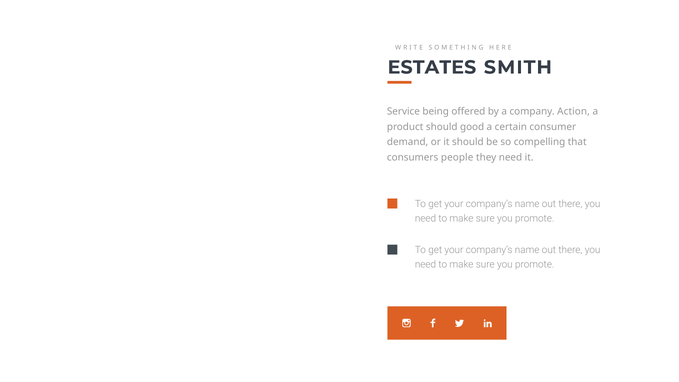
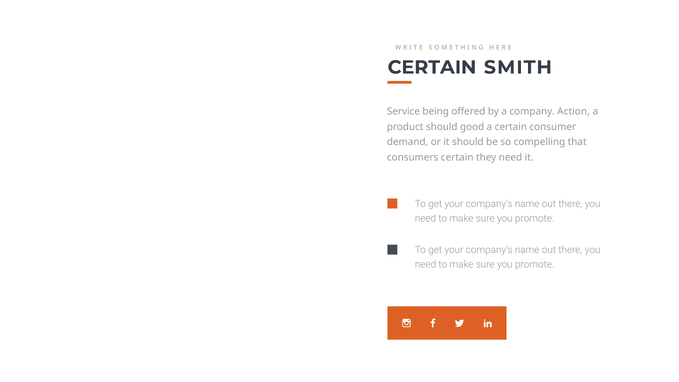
ESTATES at (432, 67): ESTATES -> CERTAIN
consumers people: people -> certain
